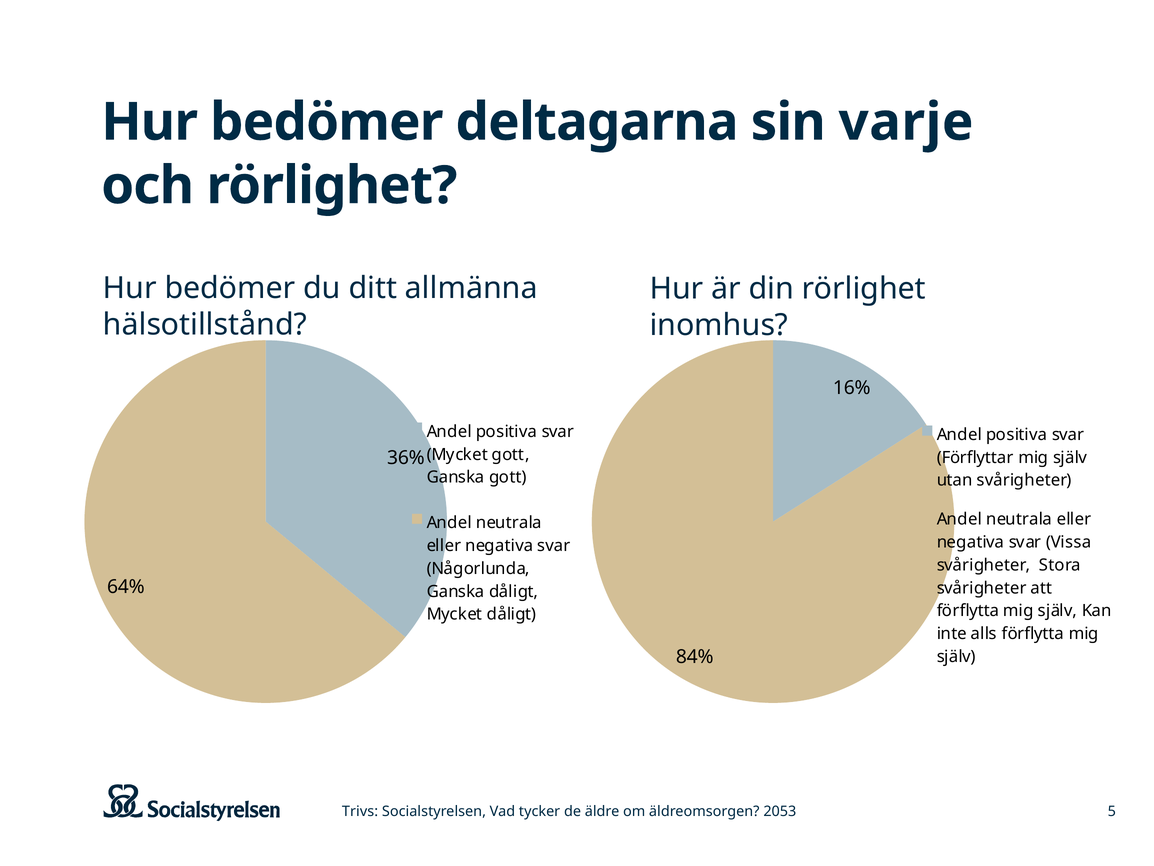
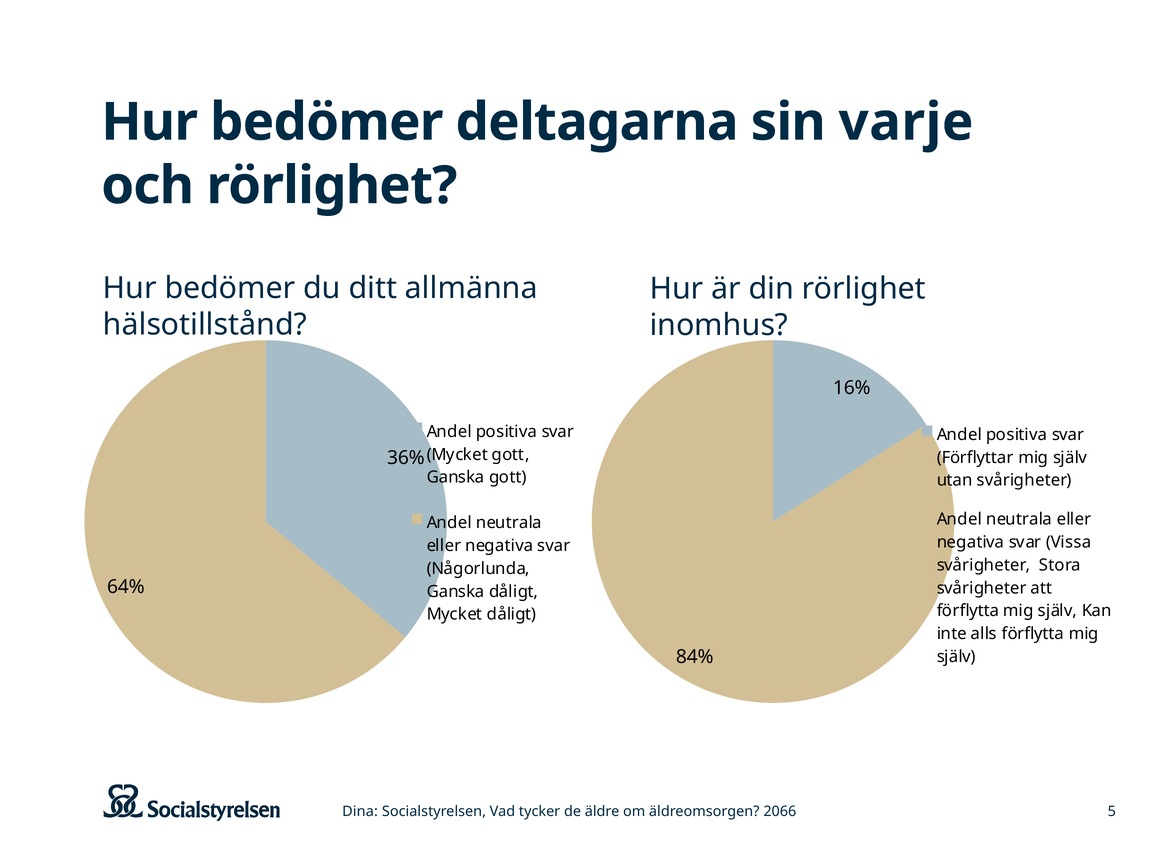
Trivs: Trivs -> Dina
2053: 2053 -> 2066
